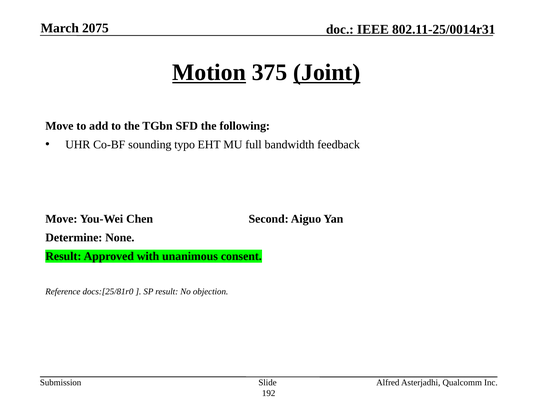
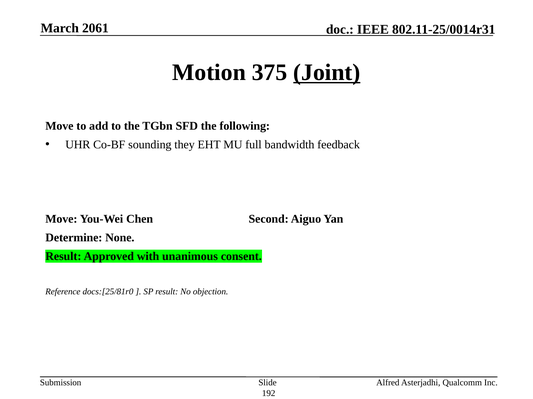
2075: 2075 -> 2061
Motion underline: present -> none
typo: typo -> they
